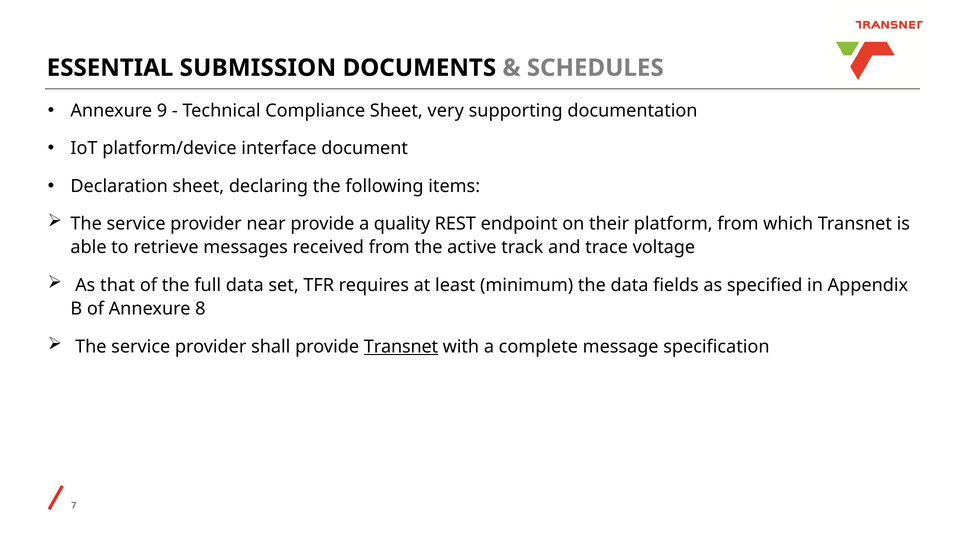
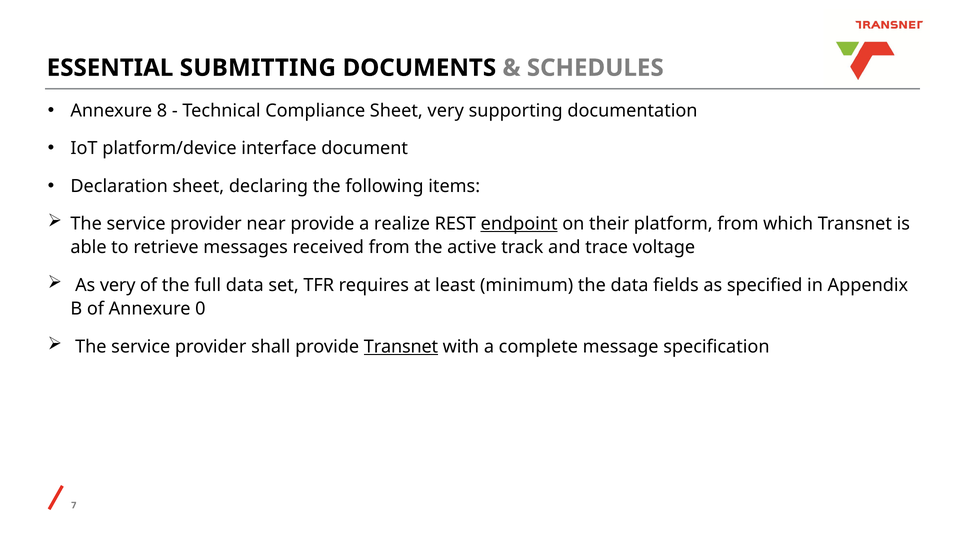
SUBMISSION: SUBMISSION -> SUBMITTING
9: 9 -> 8
quality: quality -> realize
endpoint underline: none -> present
As that: that -> very
8: 8 -> 0
